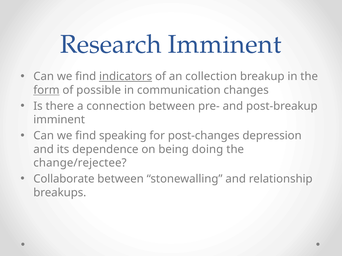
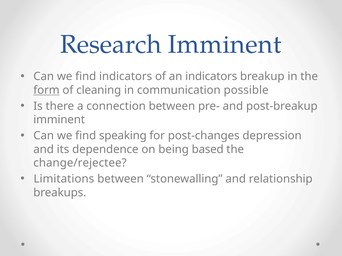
indicators at (126, 77) underline: present -> none
an collection: collection -> indicators
possible: possible -> cleaning
changes: changes -> possible
doing: doing -> based
Collaborate: Collaborate -> Limitations
